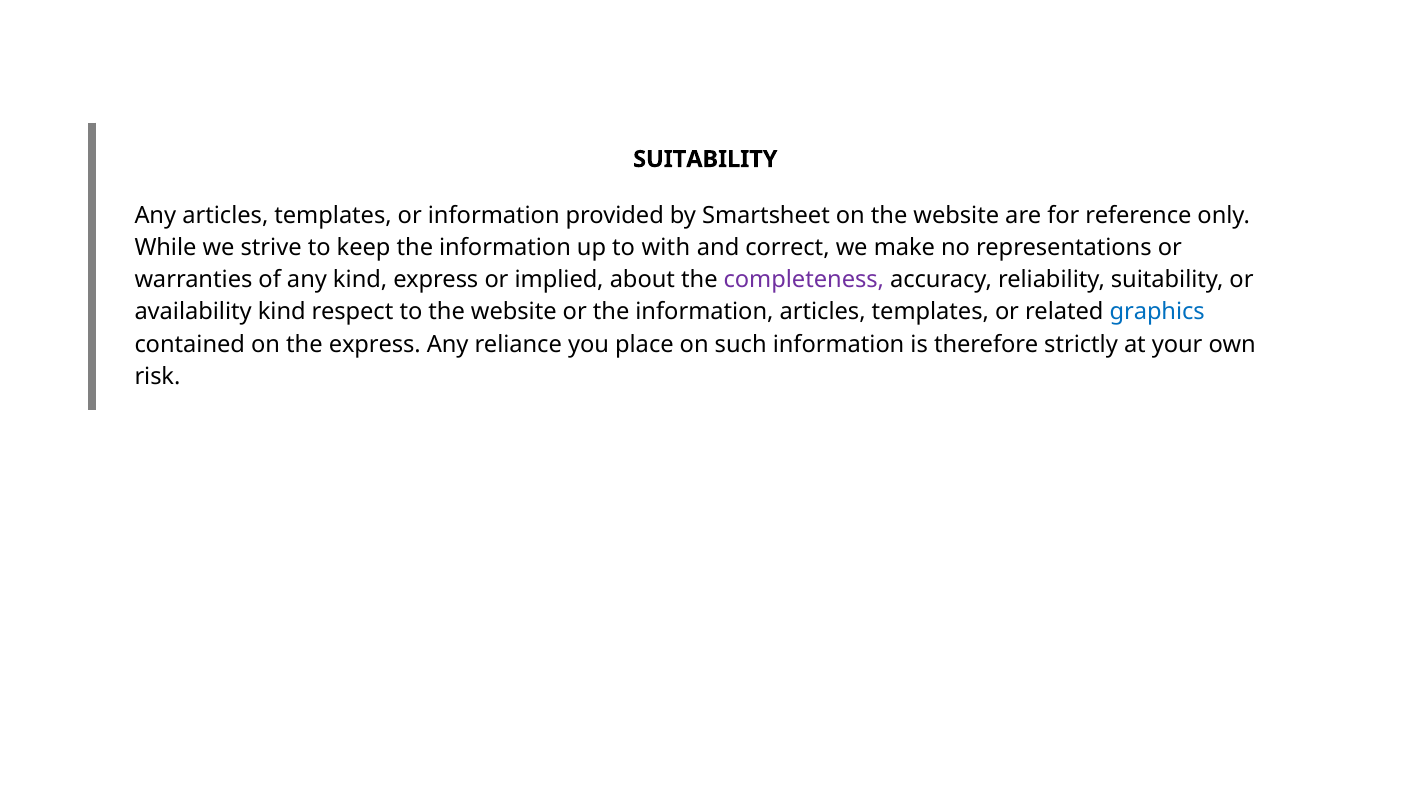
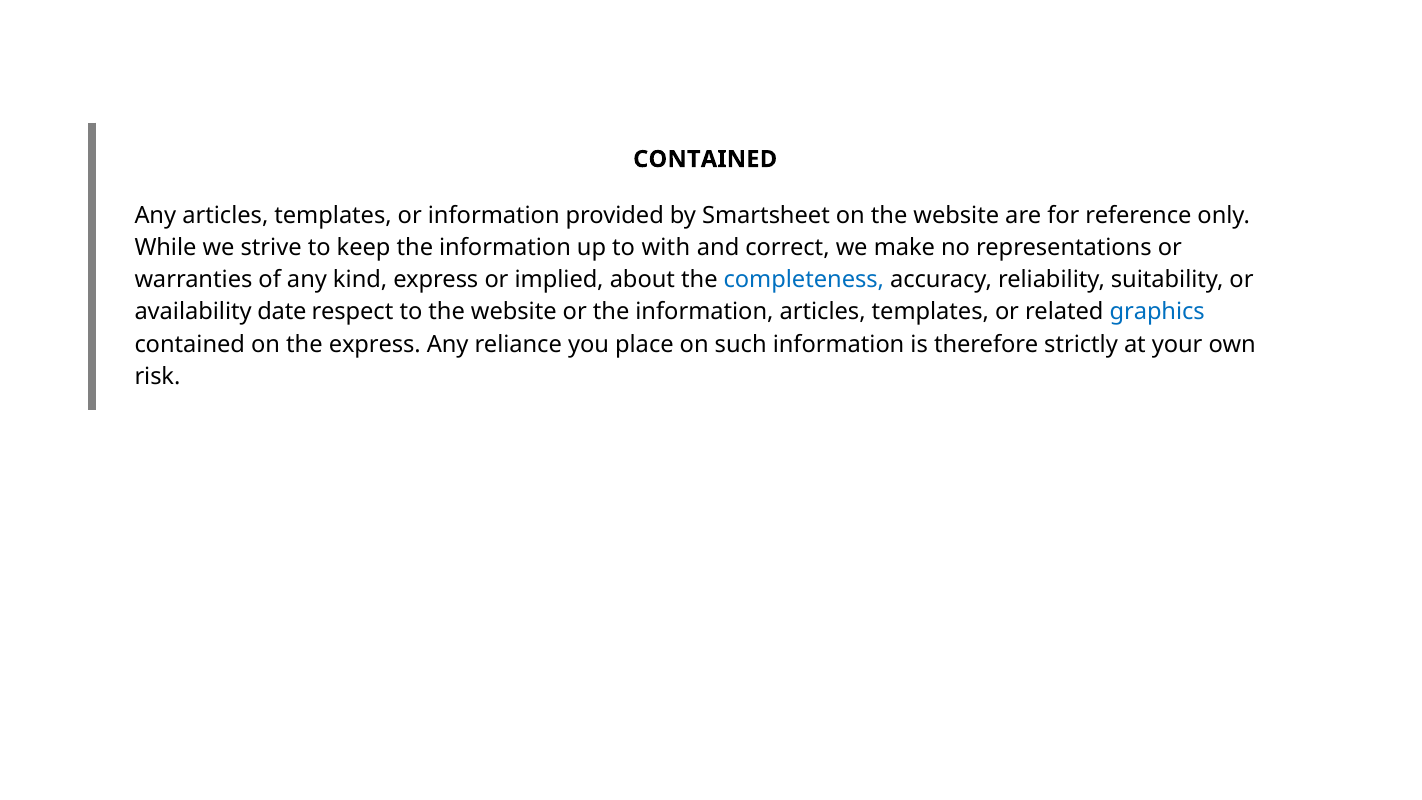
SUITABILITY at (705, 159): SUITABILITY -> CONTAINED
completeness colour: purple -> blue
availability kind: kind -> date
